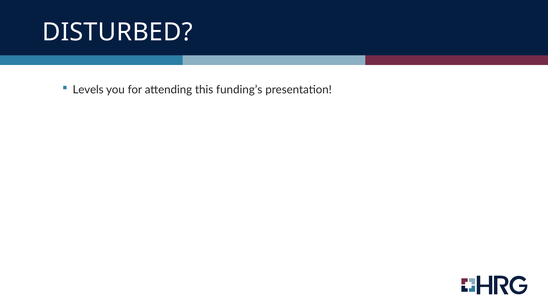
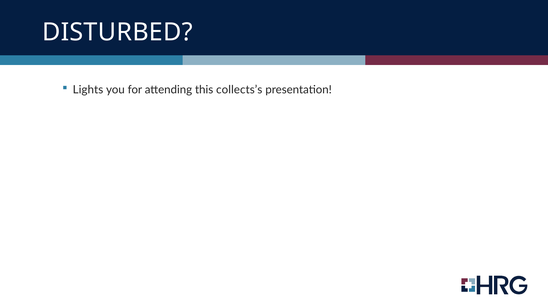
Levels: Levels -> Lights
funding’s: funding’s -> collects’s
